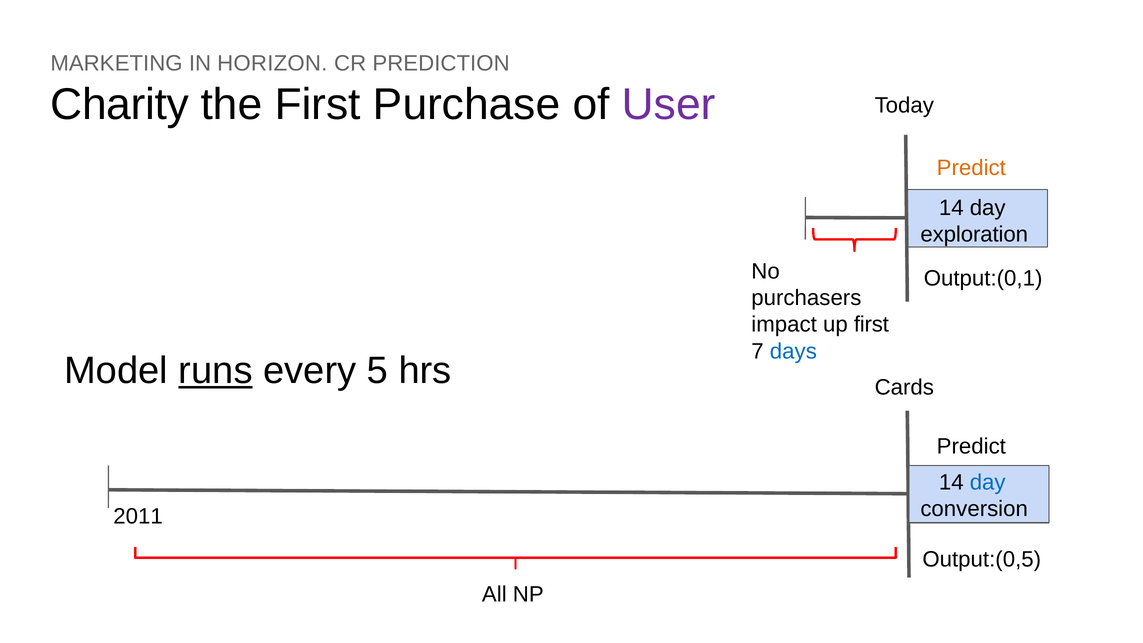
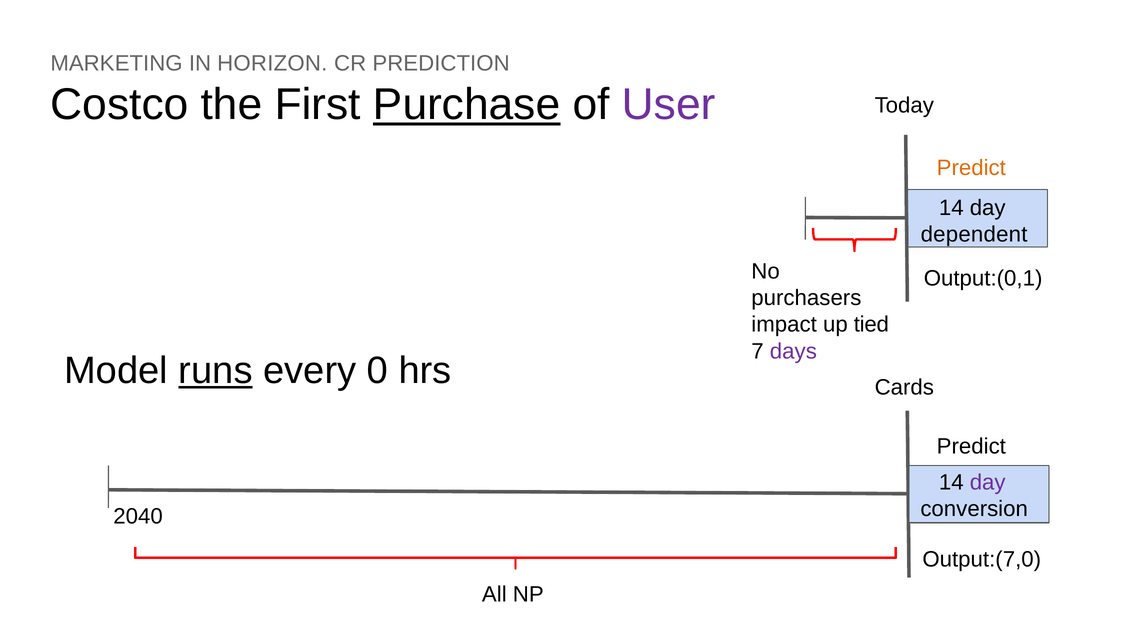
Charity: Charity -> Costco
Purchase underline: none -> present
exploration: exploration -> dependent
up first: first -> tied
days colour: blue -> purple
5: 5 -> 0
day at (988, 482) colour: blue -> purple
2011: 2011 -> 2040
Output:(0,5: Output:(0,5 -> Output:(7,0
